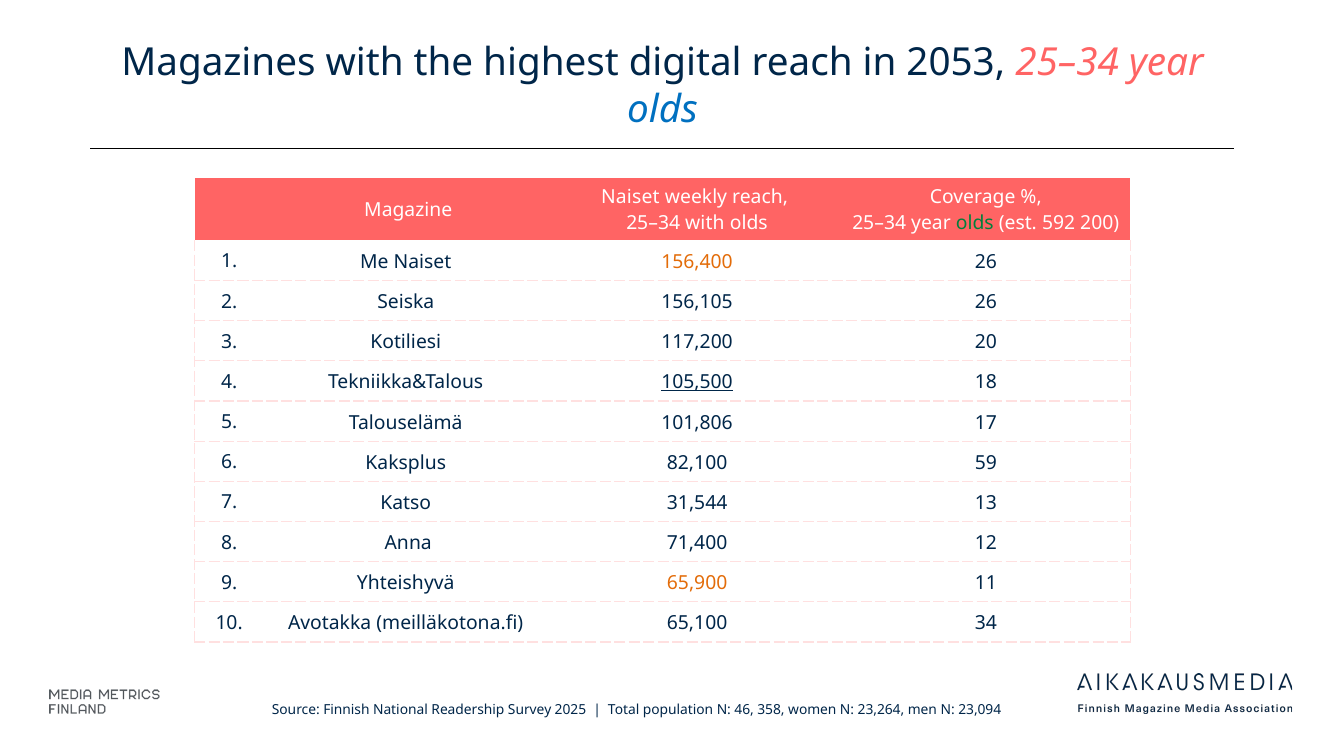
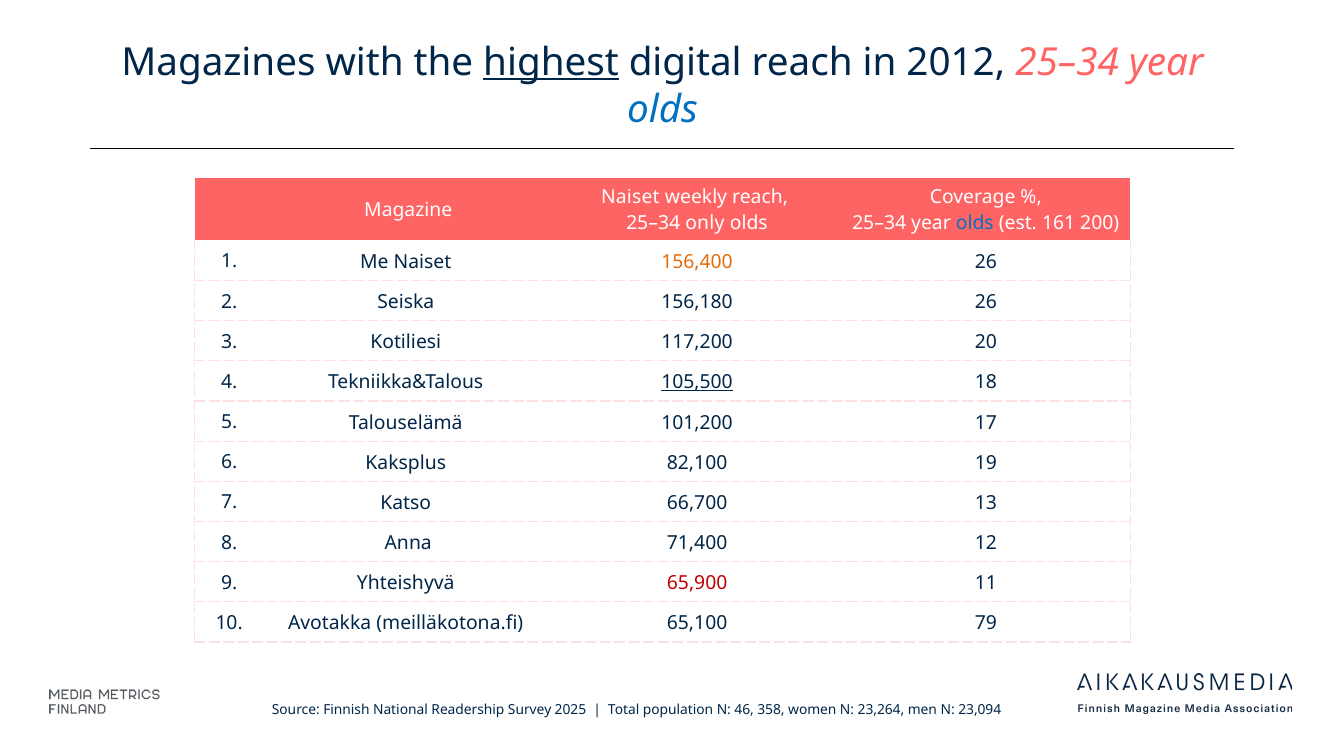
highest underline: none -> present
2053: 2053 -> 2012
25–34 with: with -> only
olds at (975, 223) colour: green -> blue
592: 592 -> 161
156,105: 156,105 -> 156,180
101,806: 101,806 -> 101,200
59: 59 -> 19
31,544: 31,544 -> 66,700
65,900 colour: orange -> red
34: 34 -> 79
